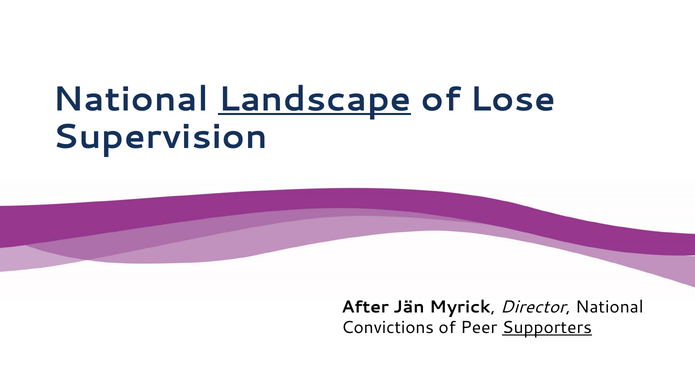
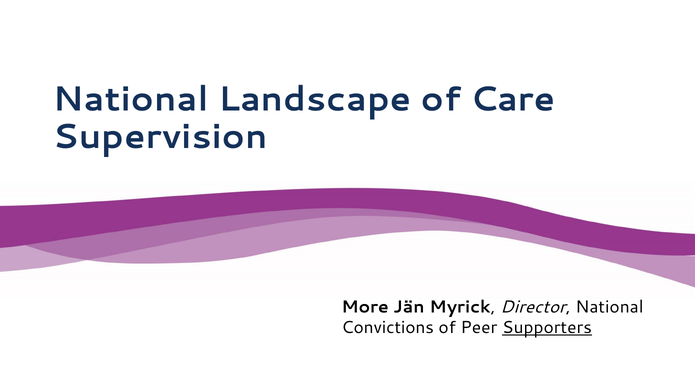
Landscape underline: present -> none
Lose: Lose -> Care
After: After -> More
